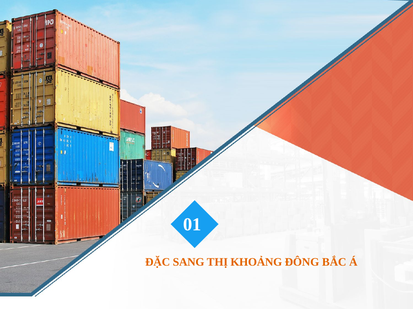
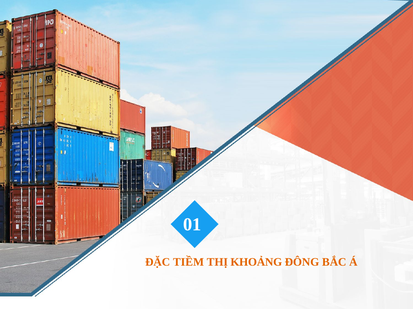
SANG: SANG -> TIỀM
